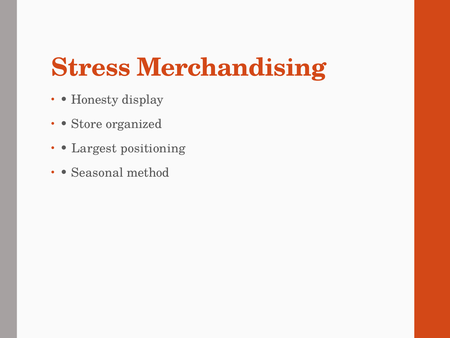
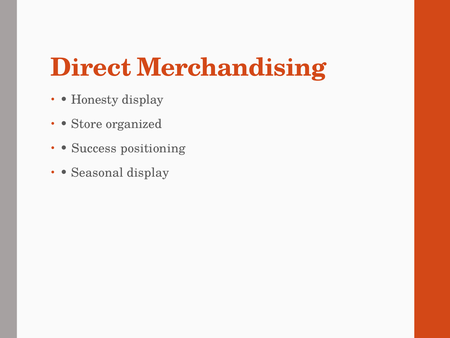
Stress: Stress -> Direct
Largest: Largest -> Success
Seasonal method: method -> display
